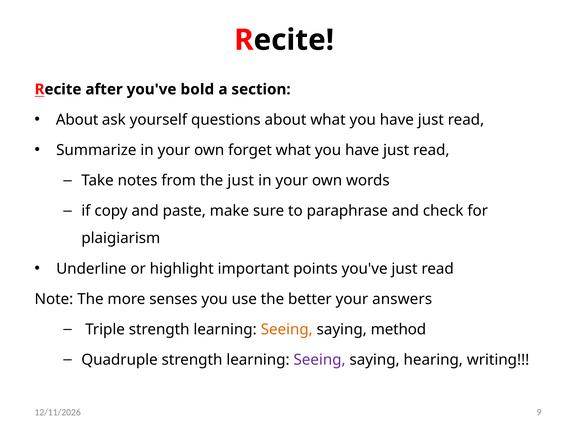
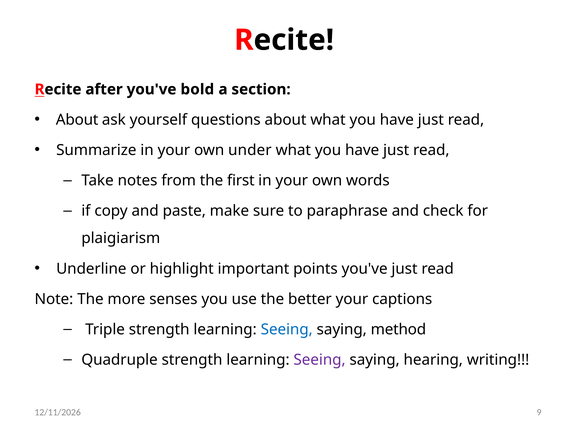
forget: forget -> under
the just: just -> first
answers: answers -> captions
Seeing at (287, 329) colour: orange -> blue
